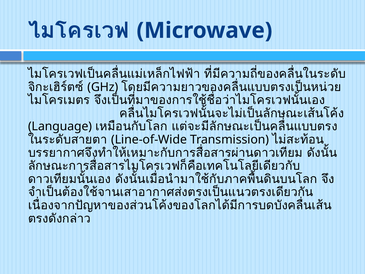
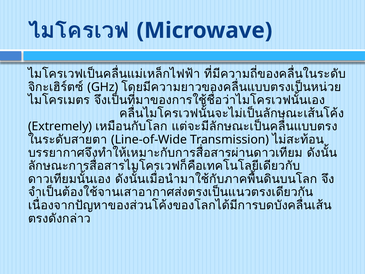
Language: Language -> Extremely
